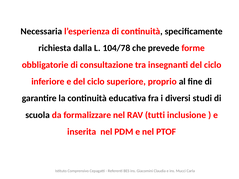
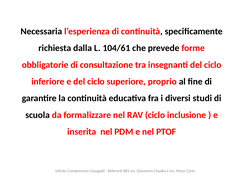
104/78: 104/78 -> 104/61
RAV tutti: tutti -> ciclo
